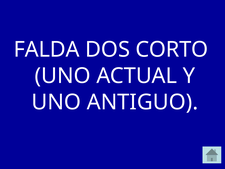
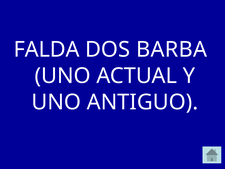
CORTO: CORTO -> BARBA
